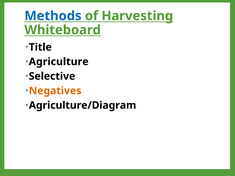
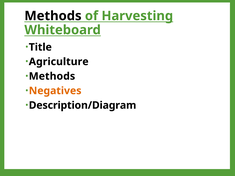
Methods at (53, 16) colour: blue -> black
Selective at (52, 76): Selective -> Methods
Agriculture/Diagram: Agriculture/Diagram -> Description/Diagram
